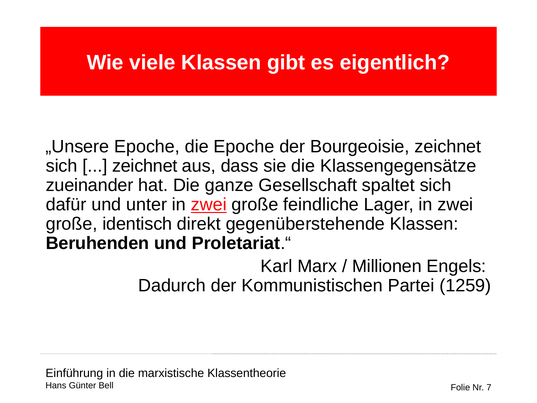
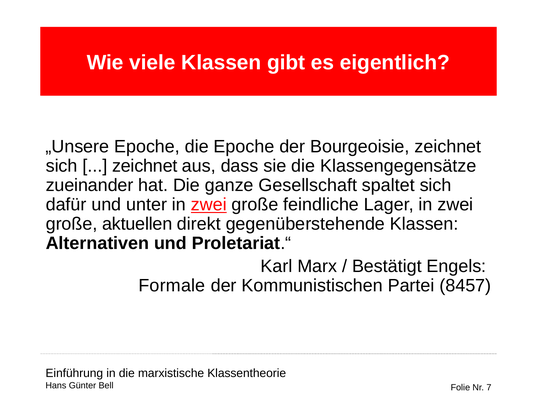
identisch: identisch -> aktuellen
Beruhenden: Beruhenden -> Alternativen
Millionen: Millionen -> Bestätigt
Dadurch: Dadurch -> Formale
1259: 1259 -> 8457
